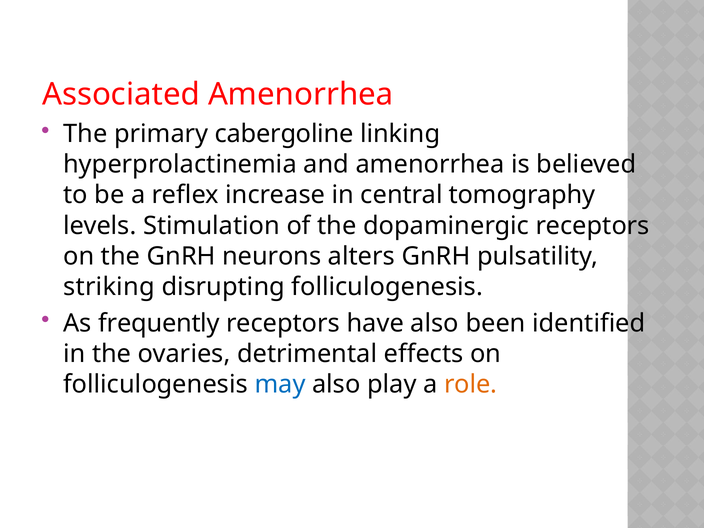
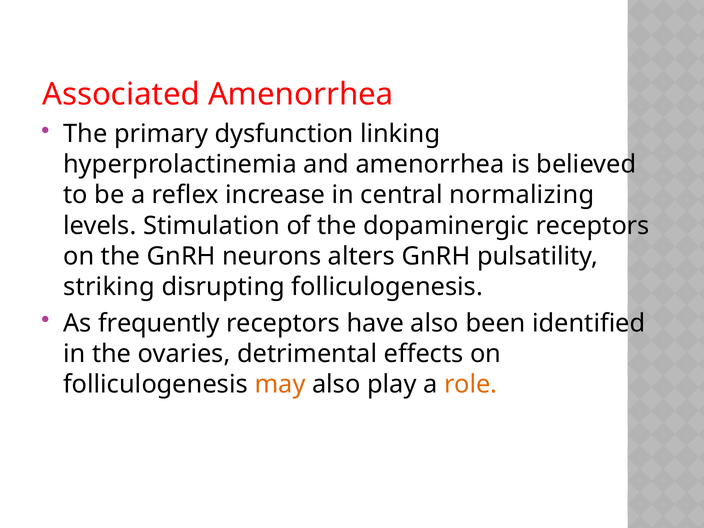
cabergoline: cabergoline -> dysfunction
tomography: tomography -> normalizing
may colour: blue -> orange
